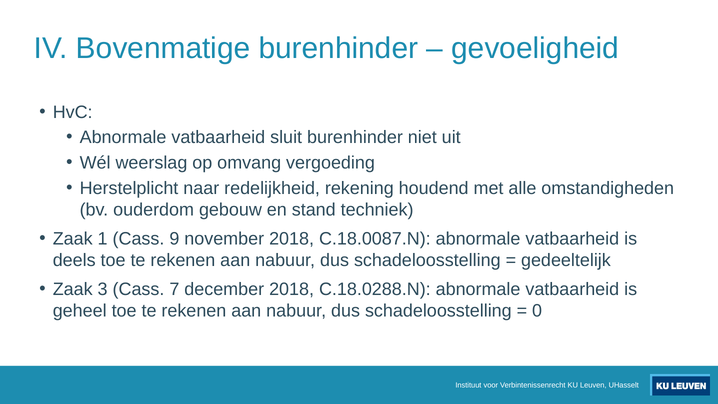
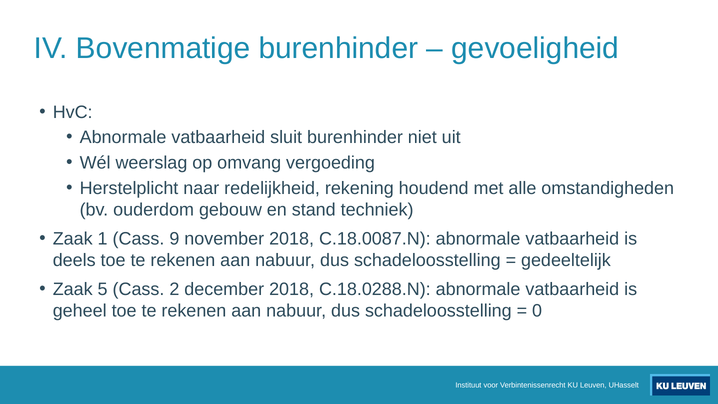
3: 3 -> 5
7: 7 -> 2
